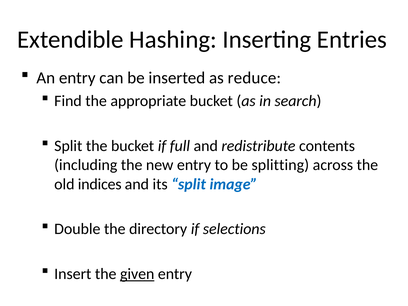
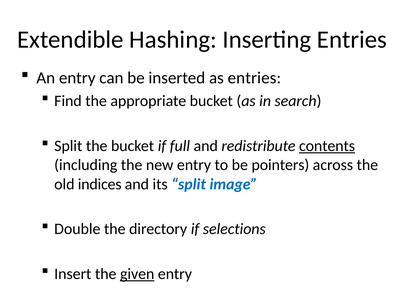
as reduce: reduce -> entries
contents underline: none -> present
splitting: splitting -> pointers
